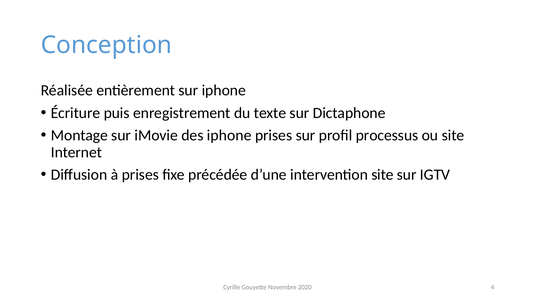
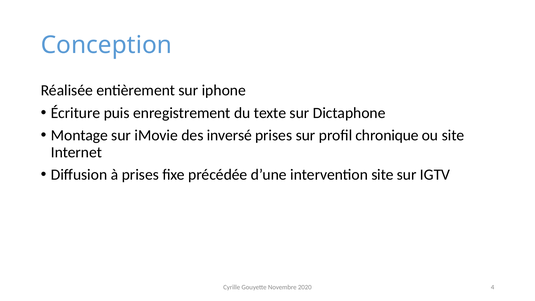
des iphone: iphone -> inversé
processus: processus -> chronique
